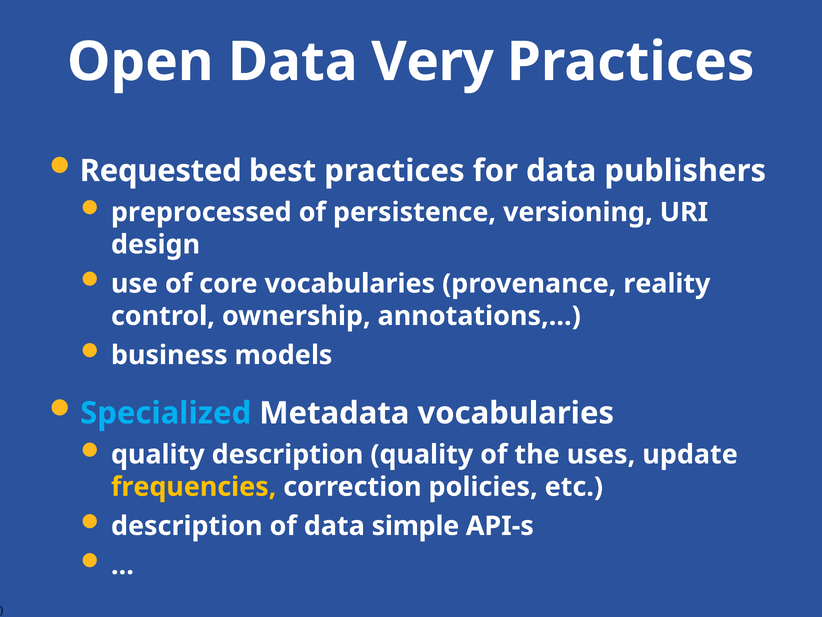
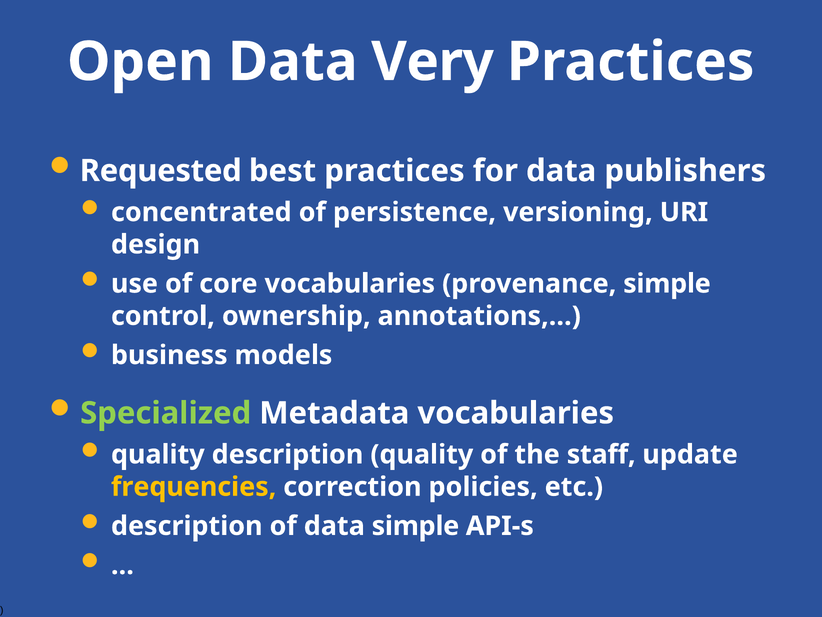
preprocessed: preprocessed -> concentrated
provenance reality: reality -> simple
Specialized colour: light blue -> light green
uses: uses -> staff
